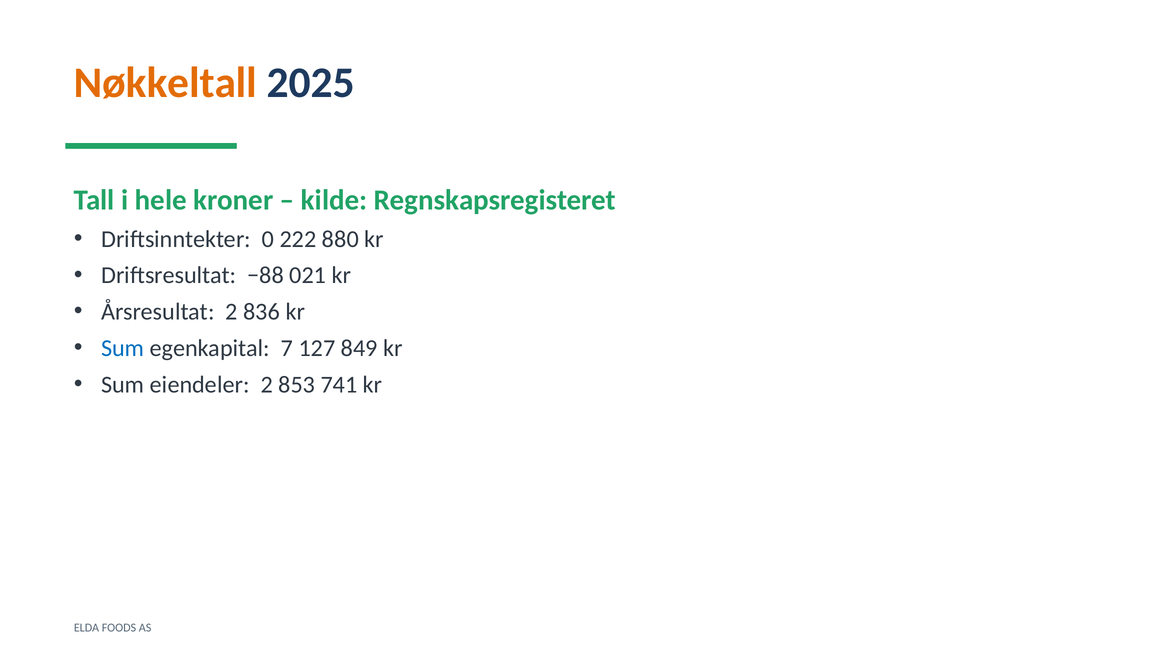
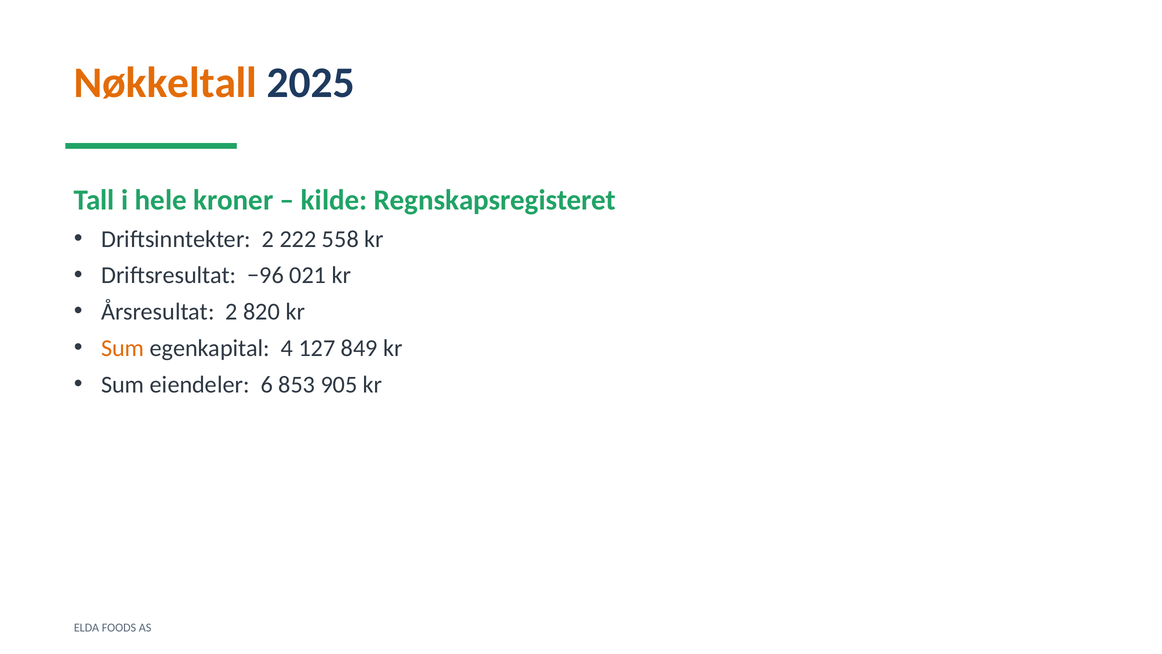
Driftsinntekter 0: 0 -> 2
880: 880 -> 558
−88: −88 -> −96
836: 836 -> 820
Sum at (123, 348) colour: blue -> orange
7: 7 -> 4
eiendeler 2: 2 -> 6
741: 741 -> 905
